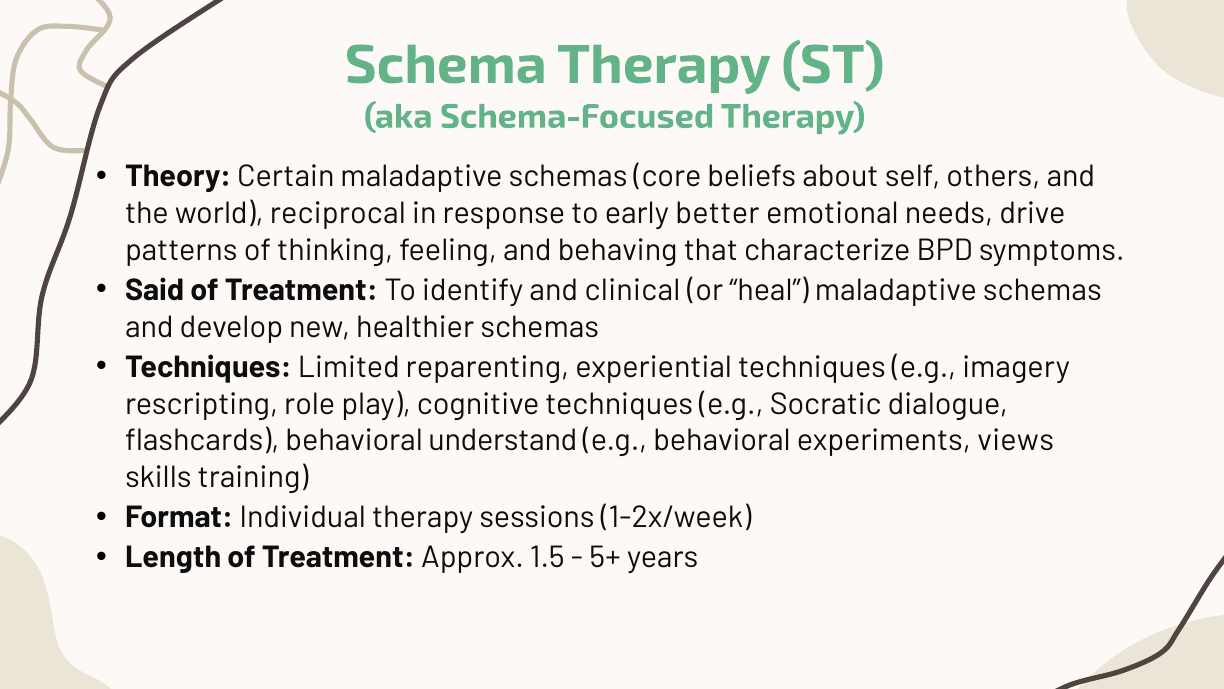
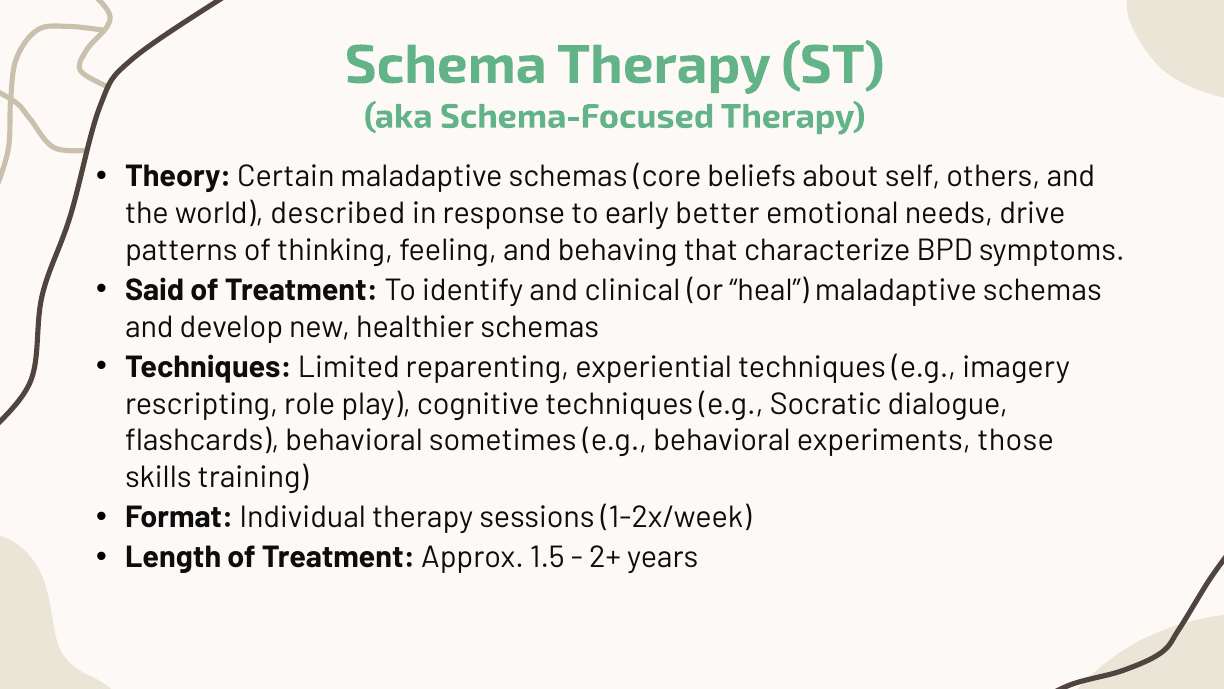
reciprocal: reciprocal -> described
understand: understand -> sometimes
views: views -> those
5+: 5+ -> 2+
